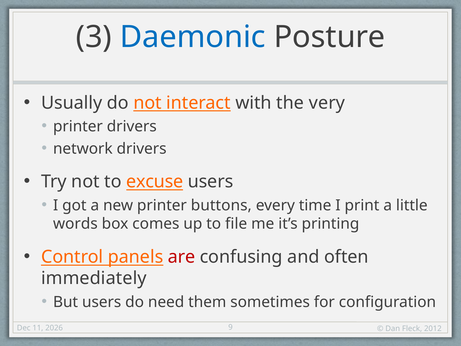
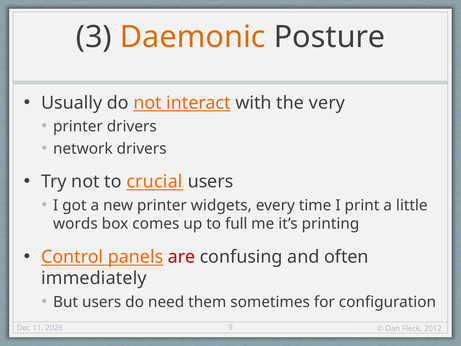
Daemonic colour: blue -> orange
excuse: excuse -> crucial
buttons: buttons -> widgets
file: file -> full
